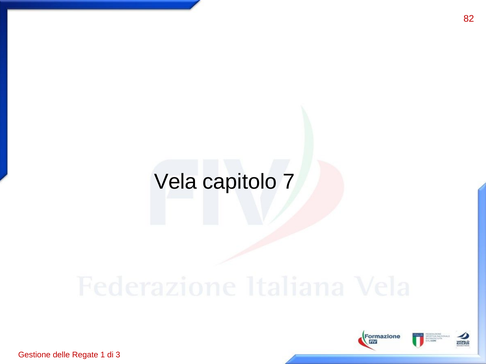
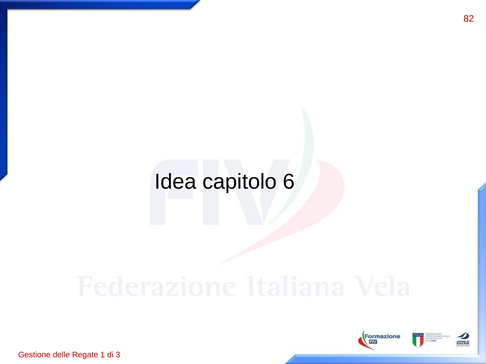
Vela: Vela -> Idea
7: 7 -> 6
